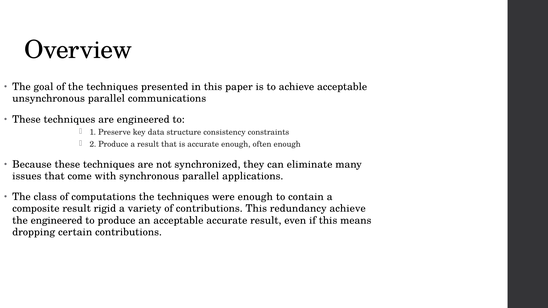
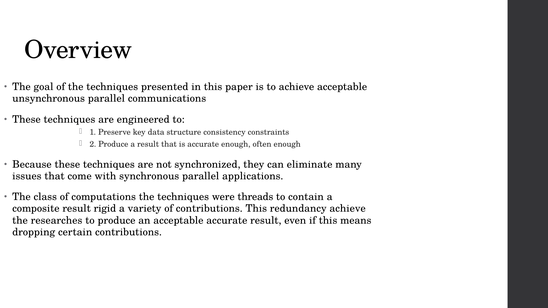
were enough: enough -> threads
the engineered: engineered -> researches
